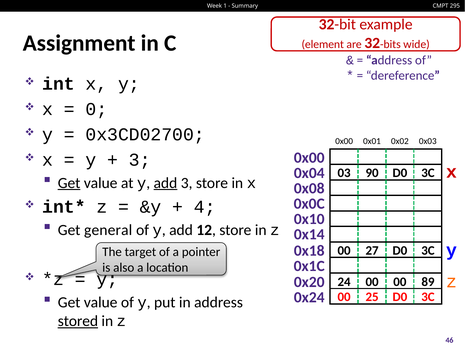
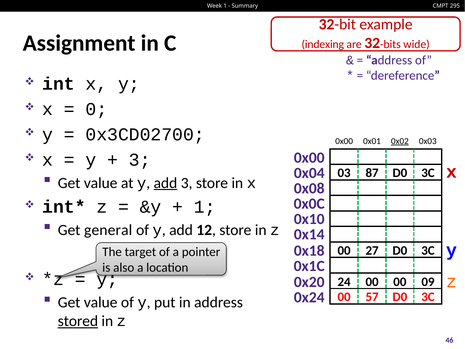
element: element -> indexing
0x02 underline: none -> present
90: 90 -> 87
Get at (69, 183) underline: present -> none
4 at (205, 207): 4 -> 1
89: 89 -> 09
25: 25 -> 57
